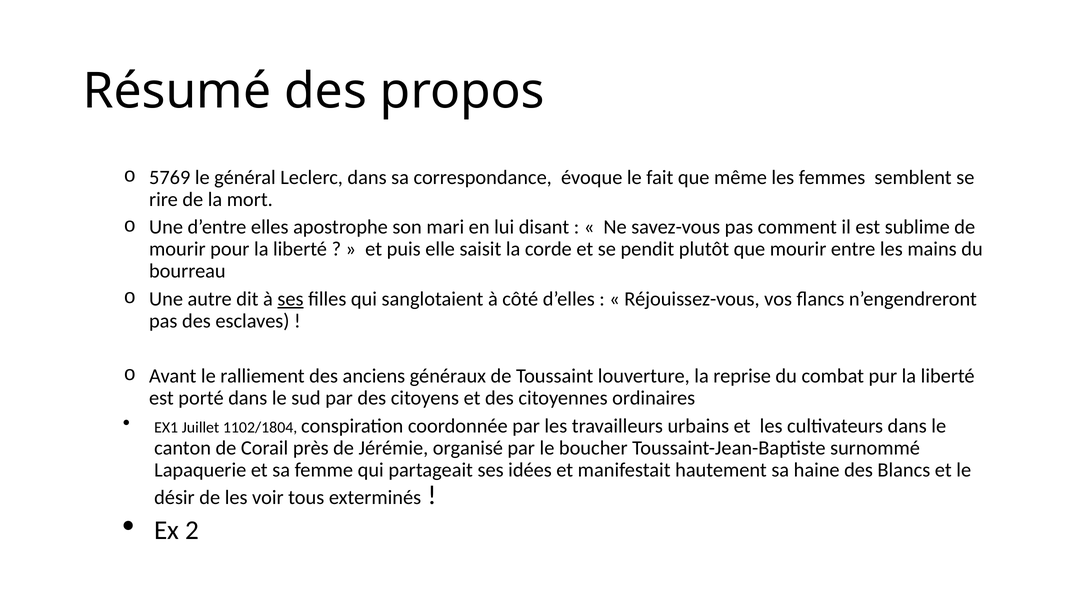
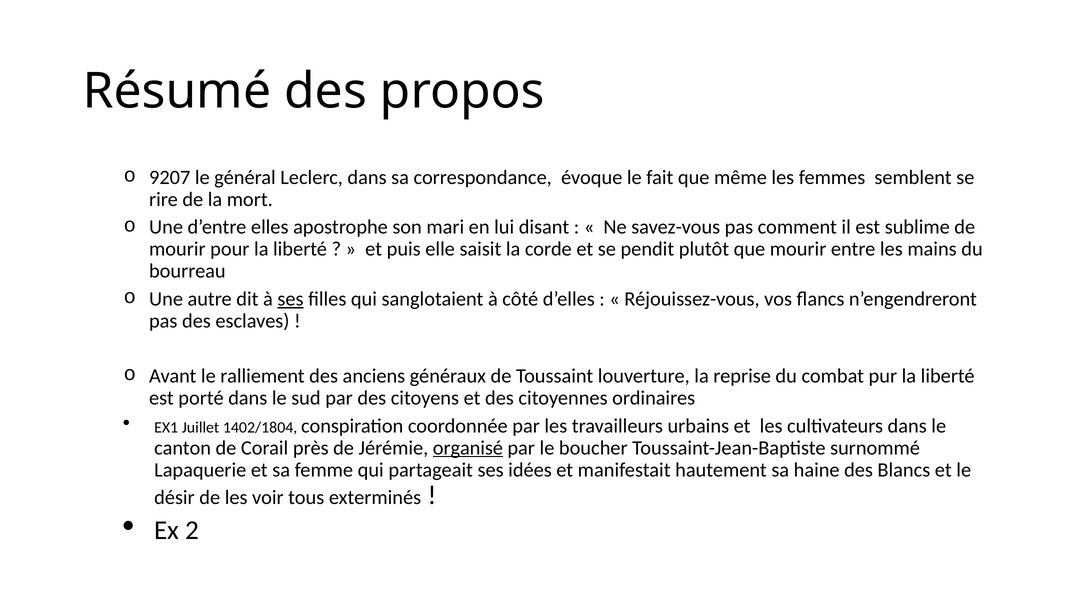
5769: 5769 -> 9207
1102/1804: 1102/1804 -> 1402/1804
organisé underline: none -> present
